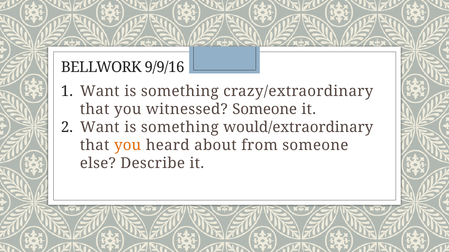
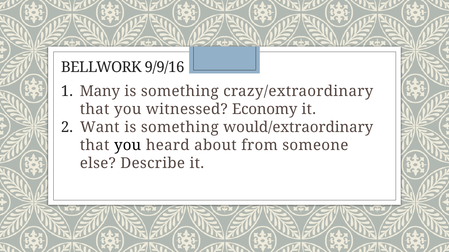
Want at (100, 92): Want -> Many
witnessed Someone: Someone -> Economy
you at (128, 145) colour: orange -> black
